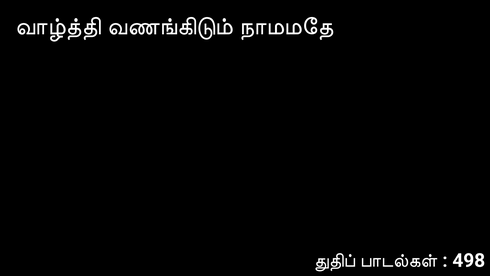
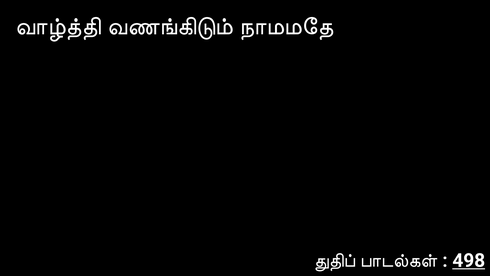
498 underline: none -> present
